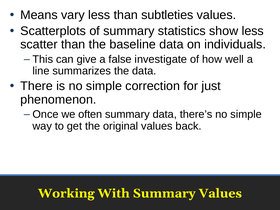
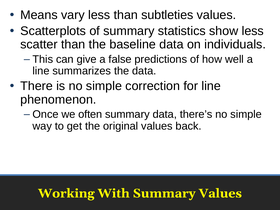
investigate: investigate -> predictions
for just: just -> line
